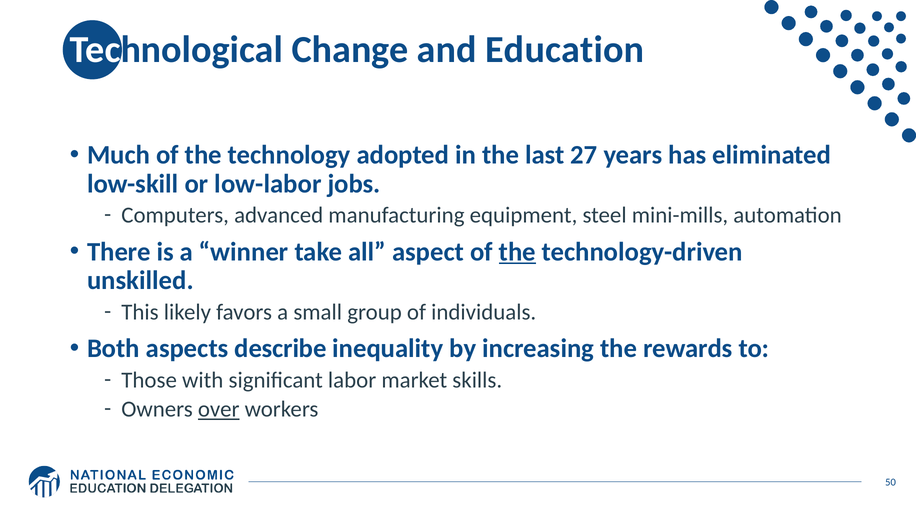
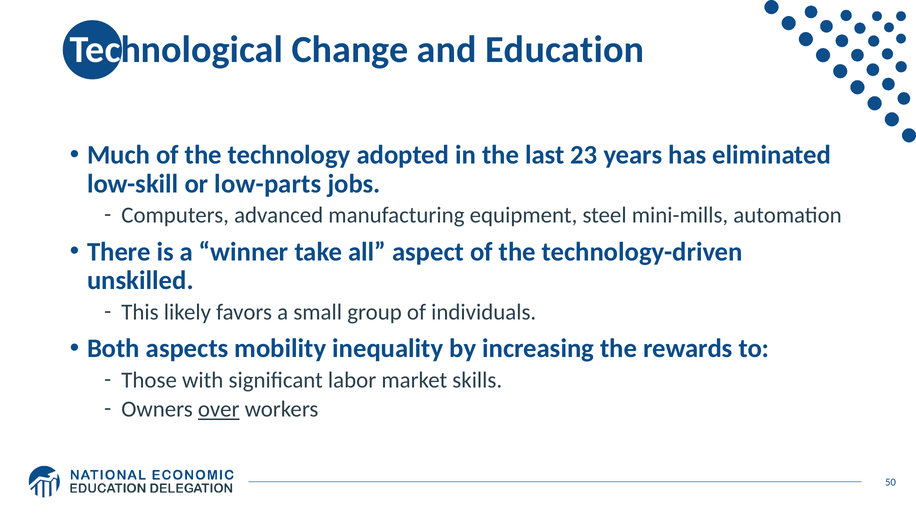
27: 27 -> 23
low-labor: low-labor -> low-parts
the at (517, 252) underline: present -> none
describe: describe -> mobility
